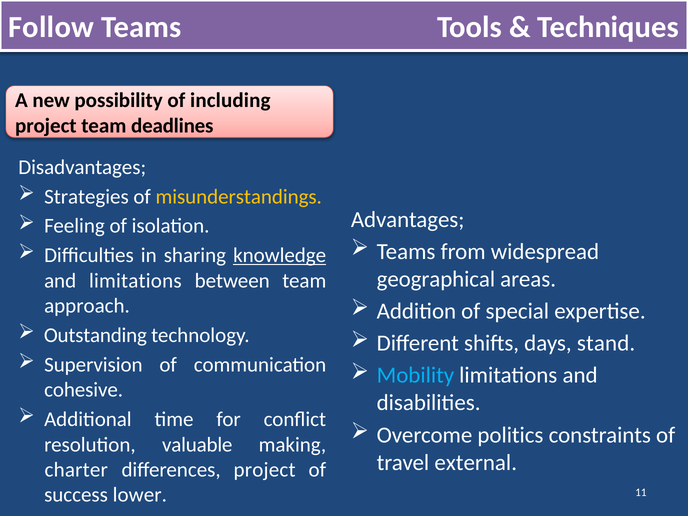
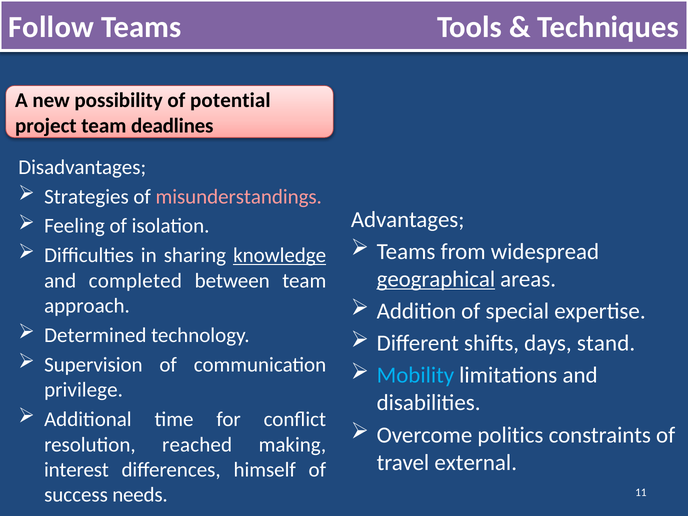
including: including -> potential
misunderstandings colour: yellow -> pink
geographical underline: none -> present
and limitations: limitations -> completed
Outstanding: Outstanding -> Determined
cohesive: cohesive -> privilege
valuable: valuable -> reached
charter: charter -> interest
differences project: project -> himself
lower: lower -> needs
